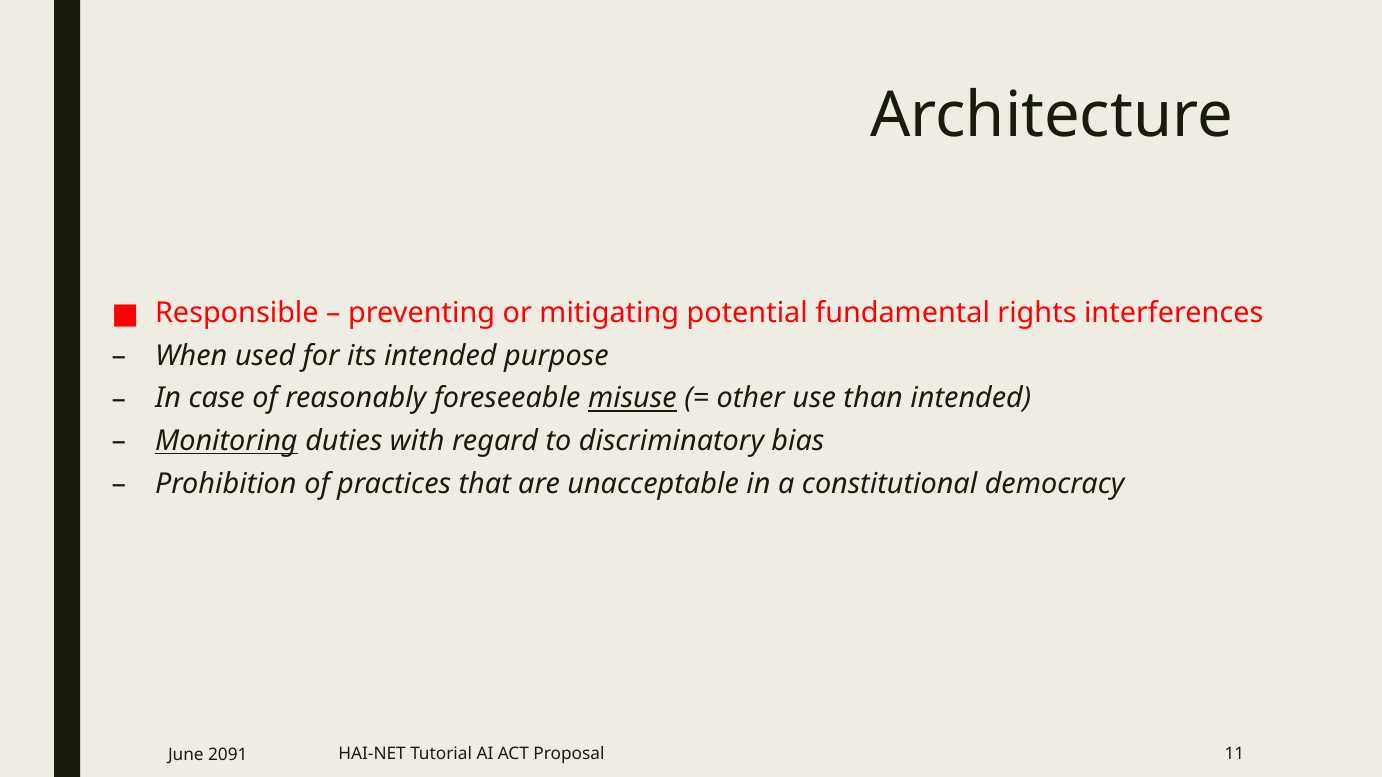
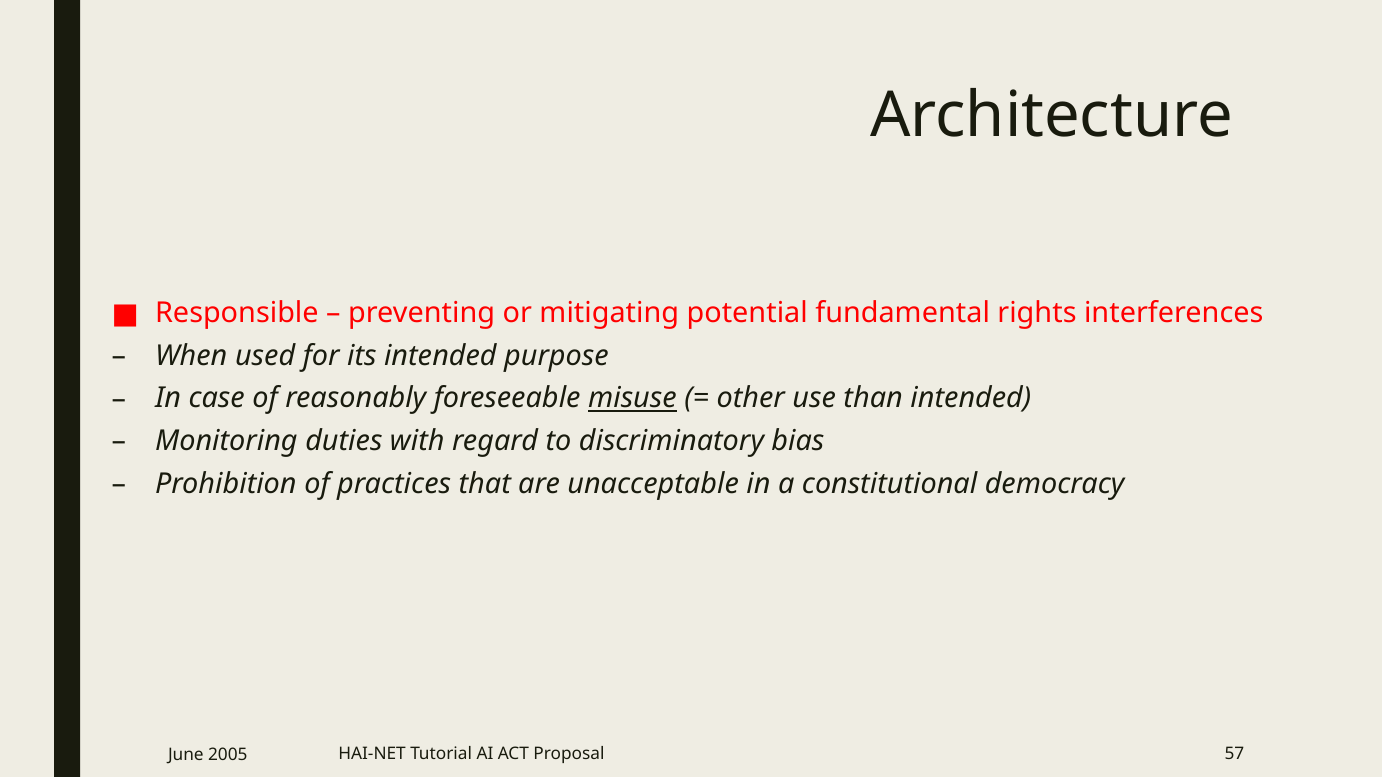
Monitoring underline: present -> none
11: 11 -> 57
2091: 2091 -> 2005
